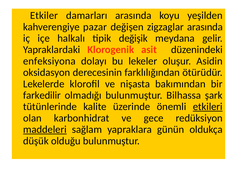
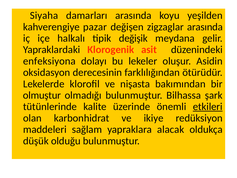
Etkiler: Etkiler -> Siyaha
farkedilir: farkedilir -> olmuştur
gece: gece -> ikiye
maddeleri underline: present -> none
günün: günün -> alacak
